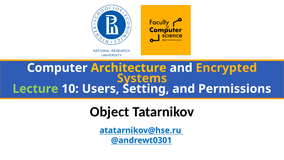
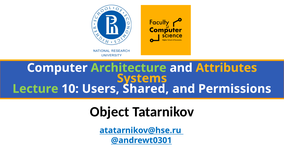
Architecture colour: yellow -> light green
Encrypted: Encrypted -> Attributes
Setting: Setting -> Shared
